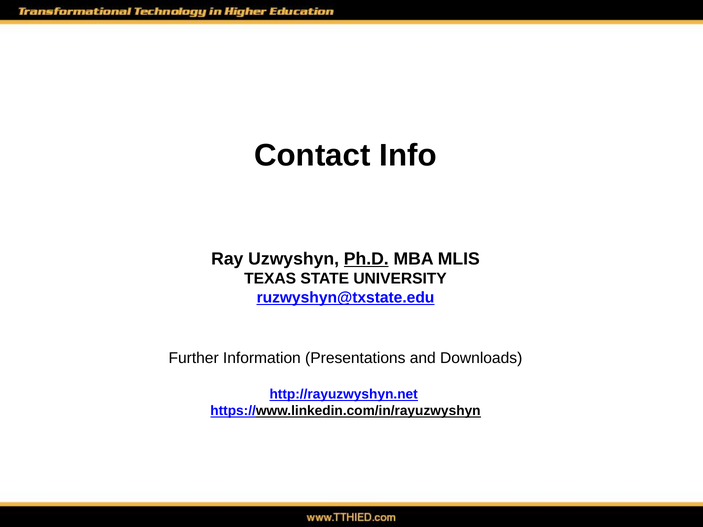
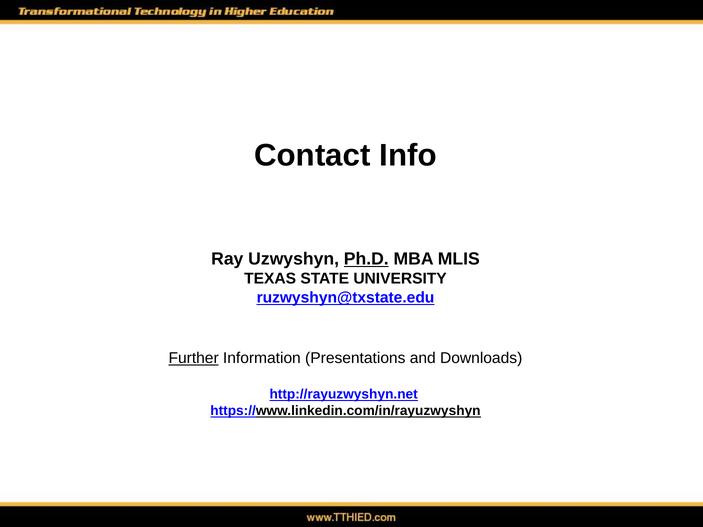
Further underline: none -> present
